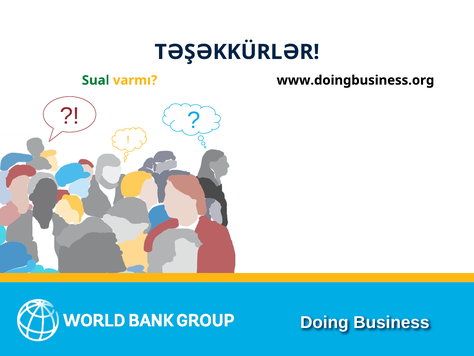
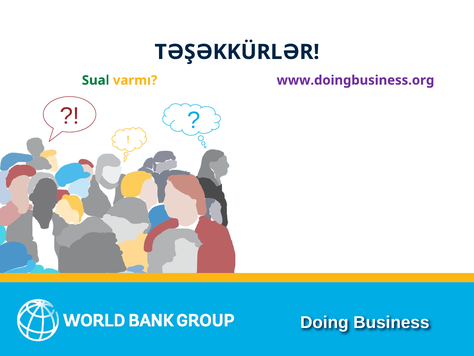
www.doingbusiness.org colour: black -> purple
